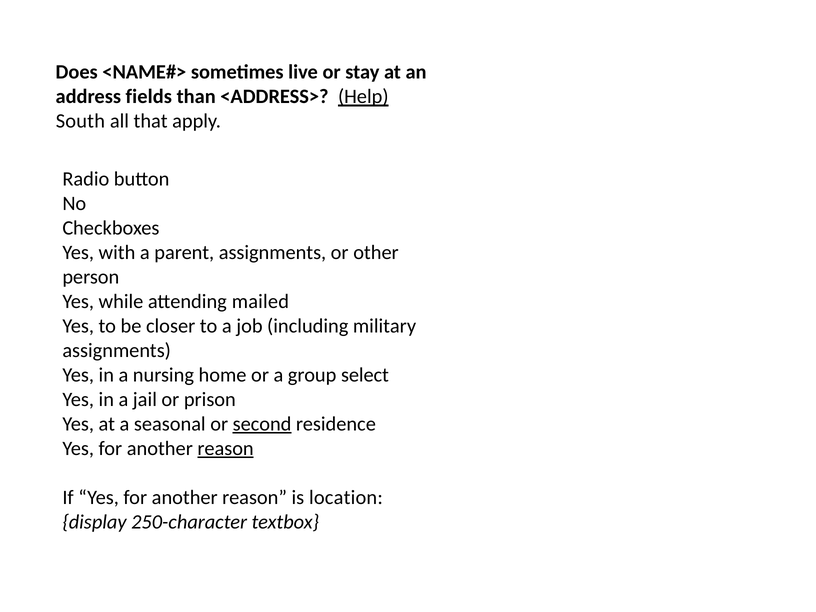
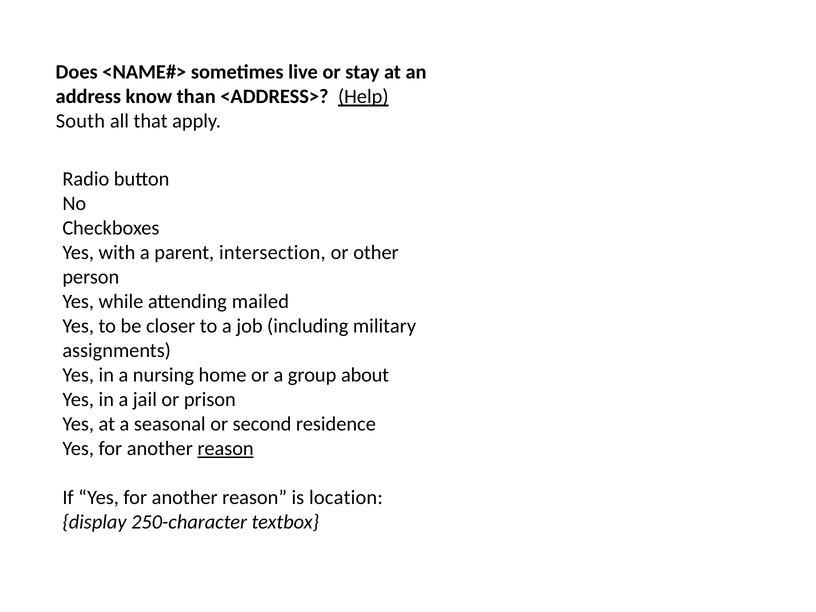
fields: fields -> know
parent assignments: assignments -> intersection
select: select -> about
second underline: present -> none
